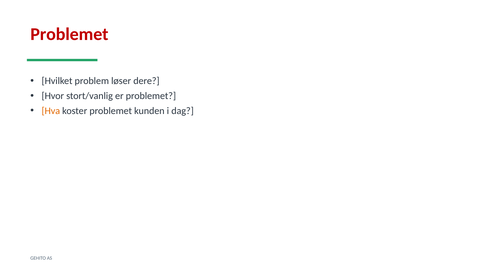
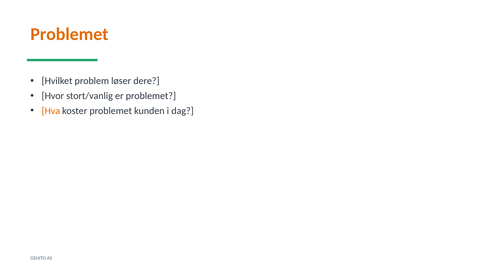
Problemet at (69, 34) colour: red -> orange
